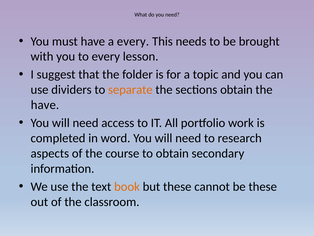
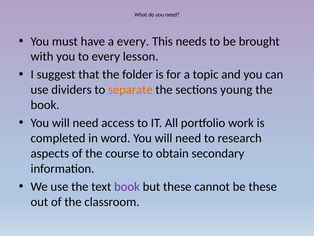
sections obtain: obtain -> young
have at (45, 105): have -> book
book at (127, 186) colour: orange -> purple
